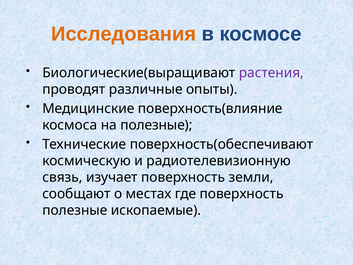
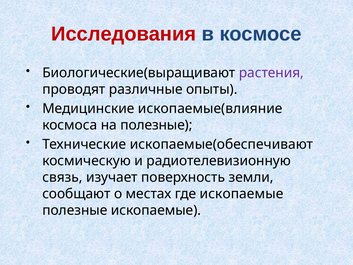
Исследования colour: orange -> red
поверхность(влияние: поверхность(влияние -> ископаемые(влияние
поверхность(обеспечивают: поверхность(обеспечивают -> ископаемые(обеспечивают
где поверхность: поверхность -> ископаемые
